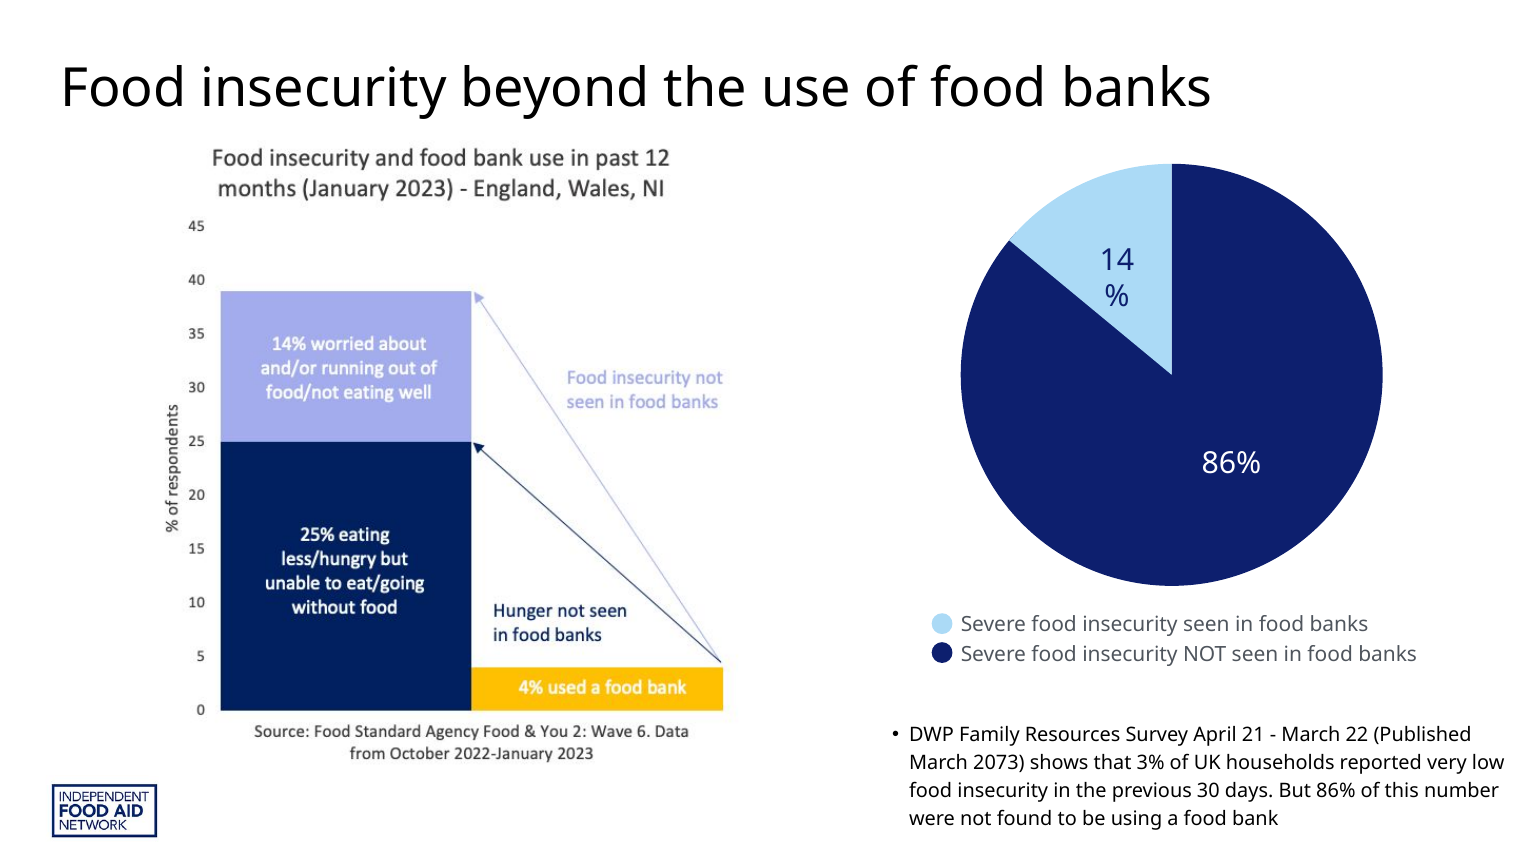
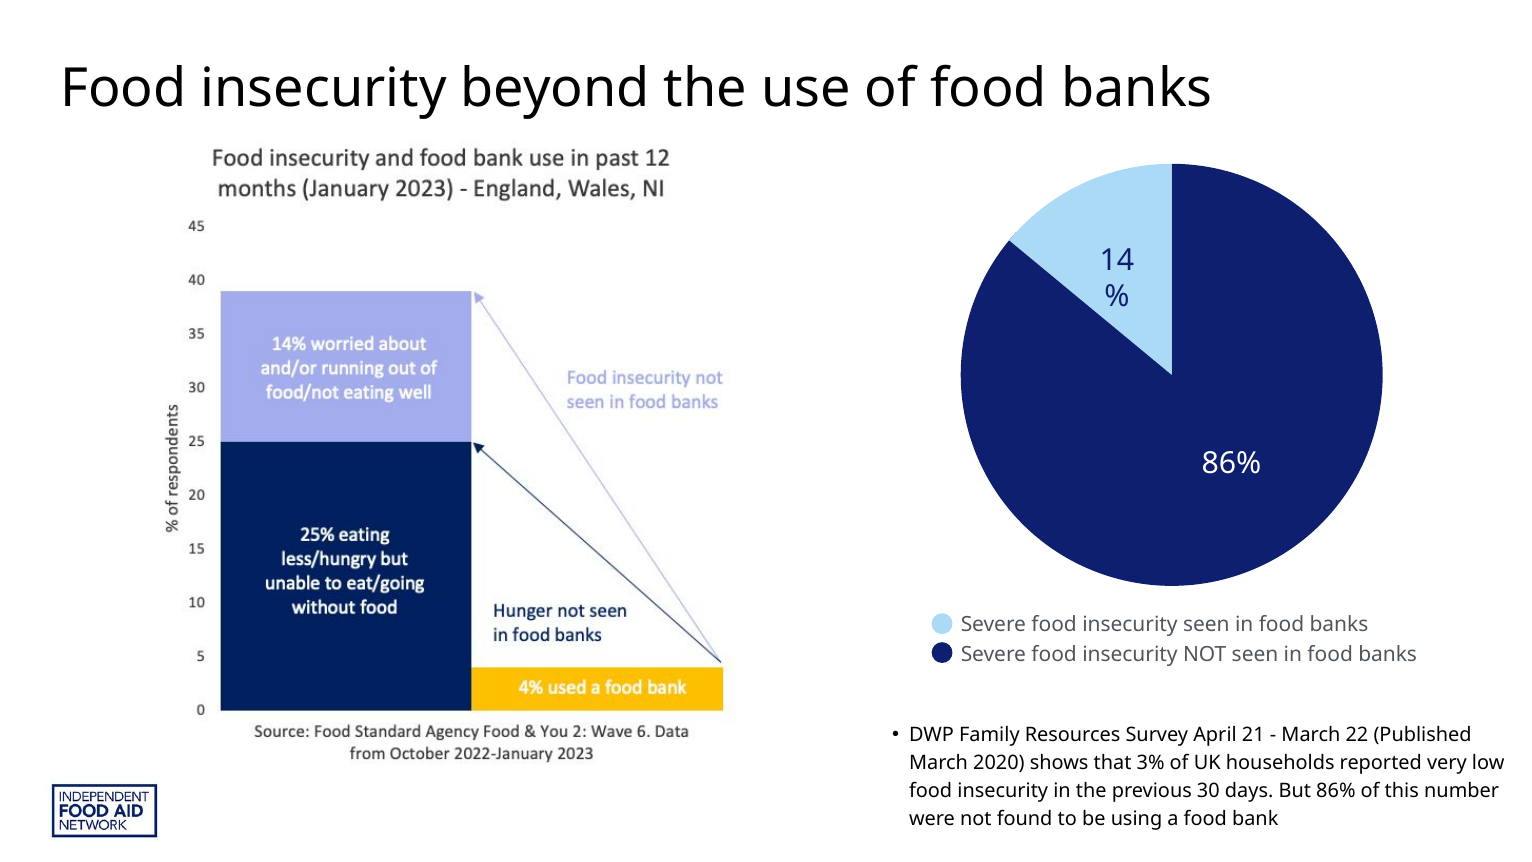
2073: 2073 -> 2020
